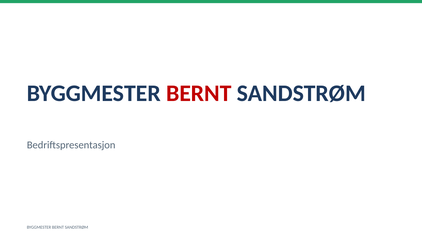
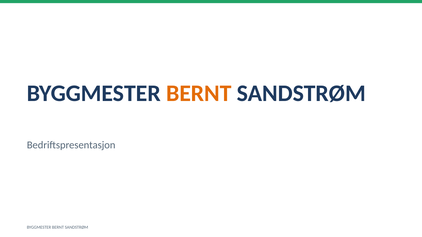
BERNT at (199, 94) colour: red -> orange
